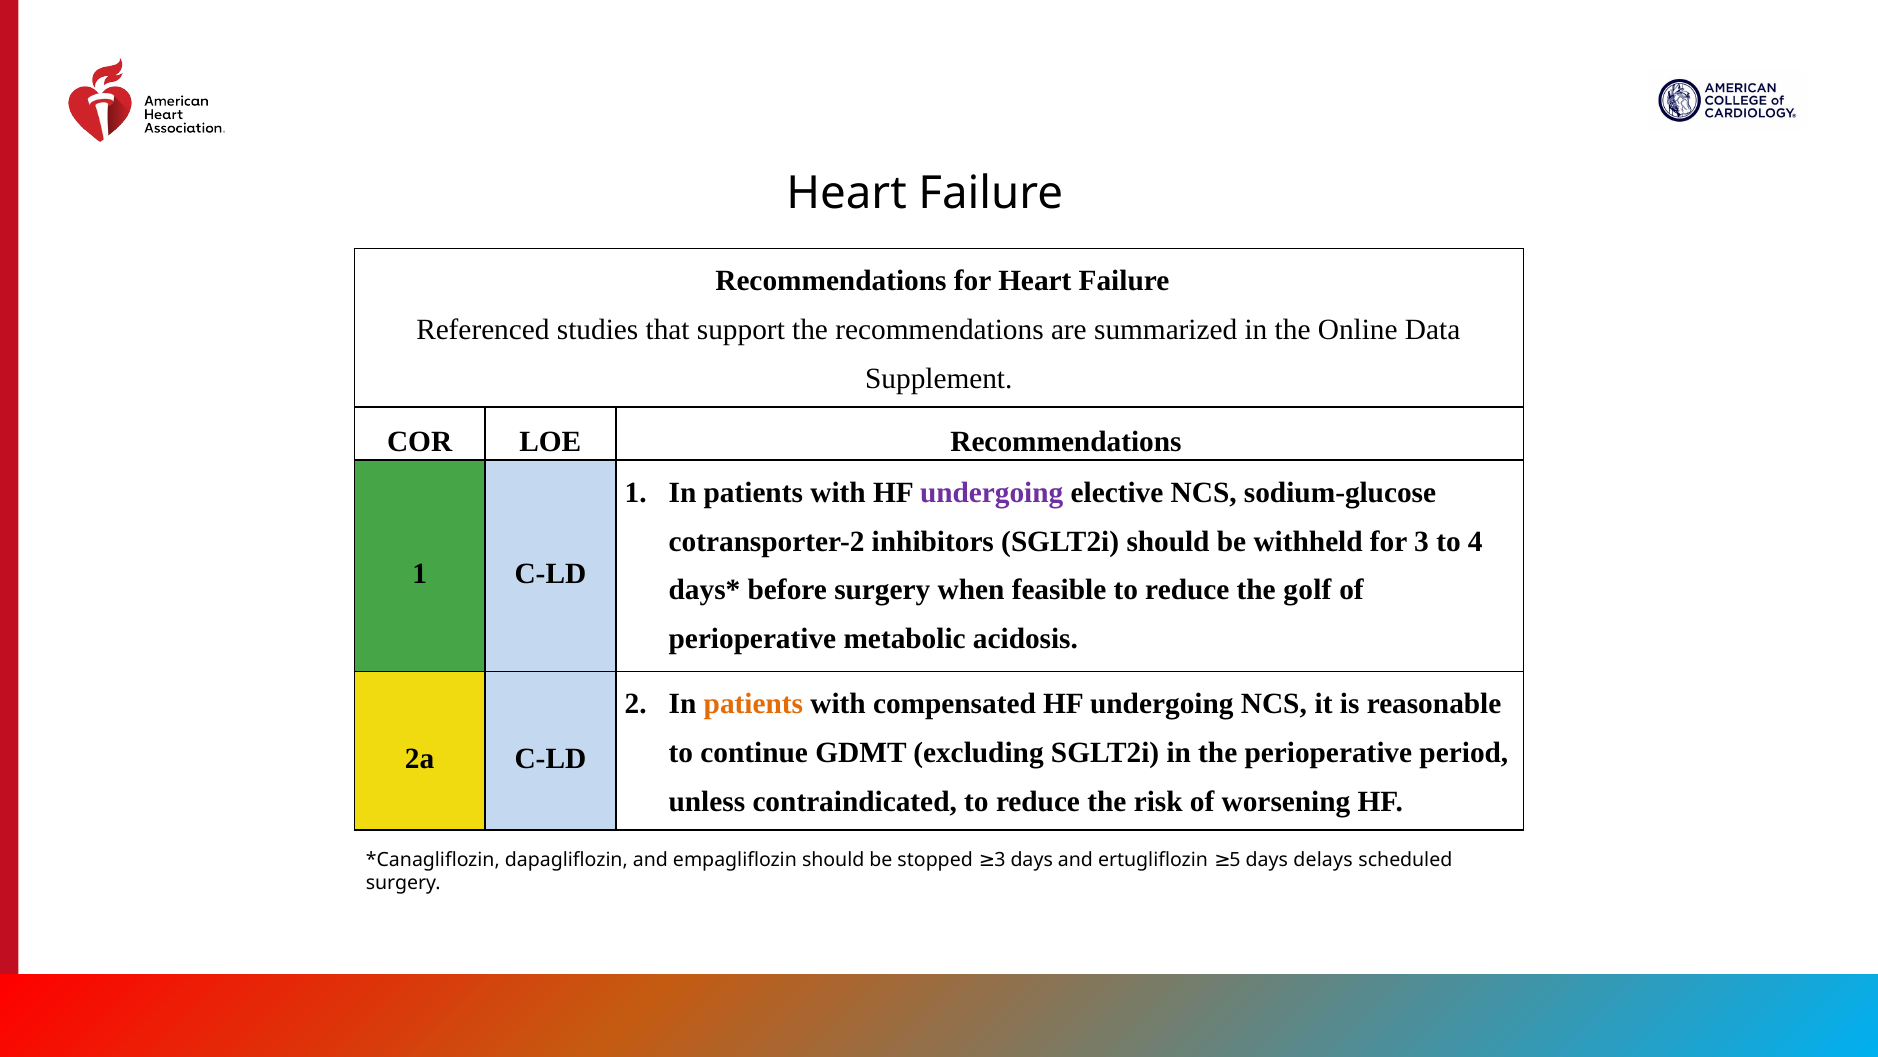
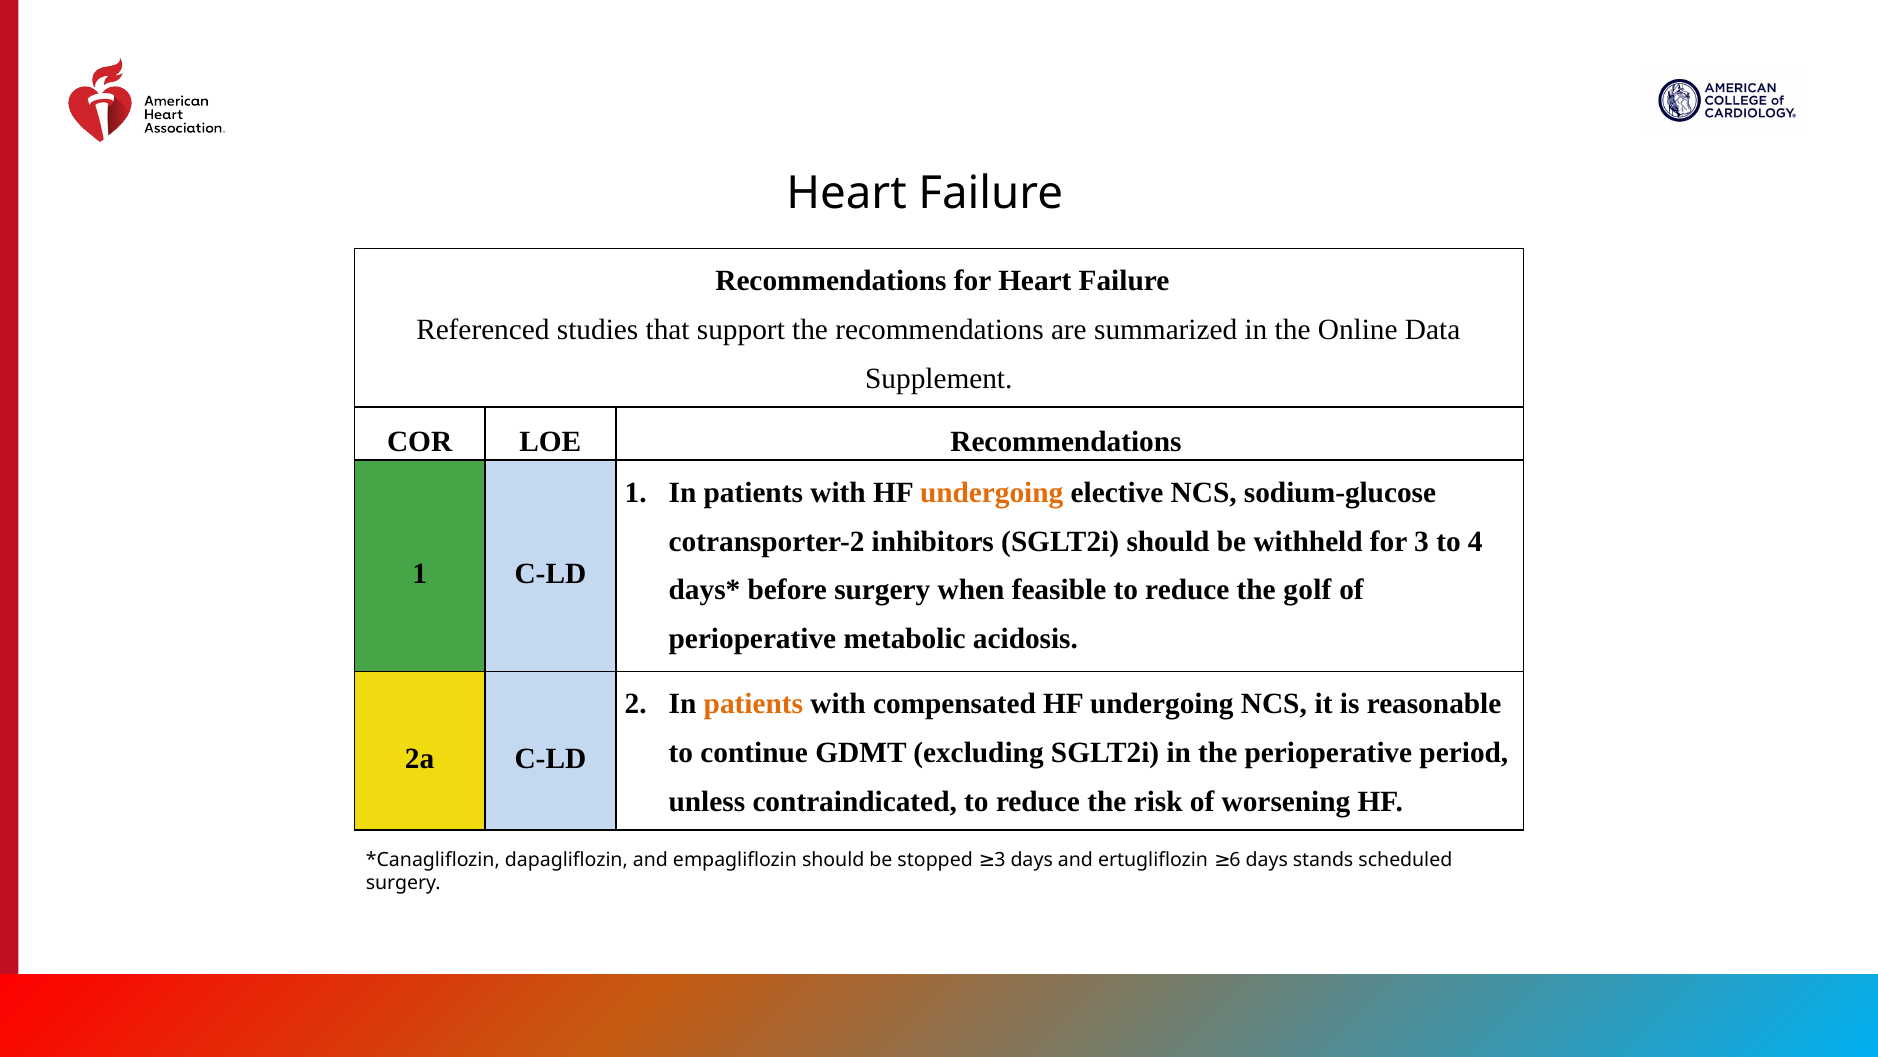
undergoing at (992, 492) colour: purple -> orange
5: 5 -> 6
delays: delays -> stands
